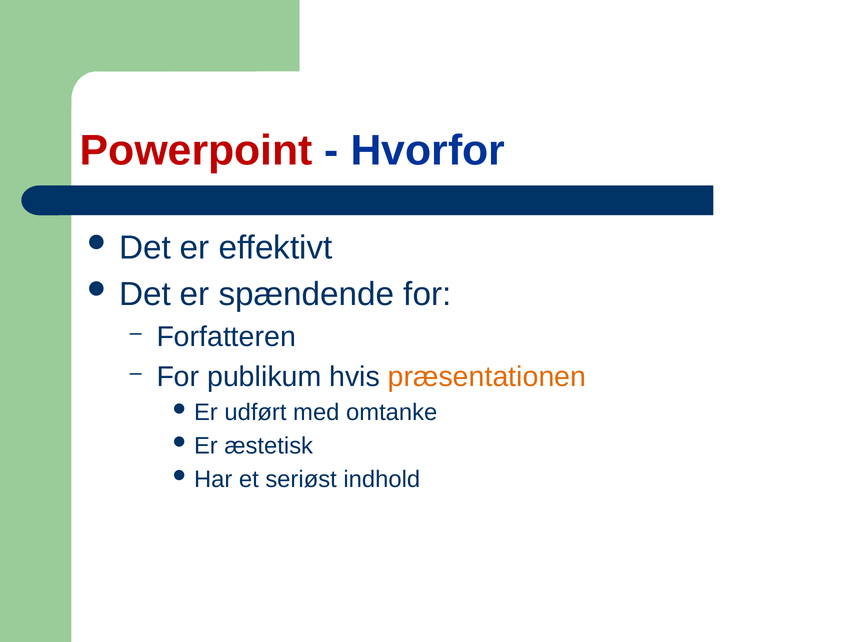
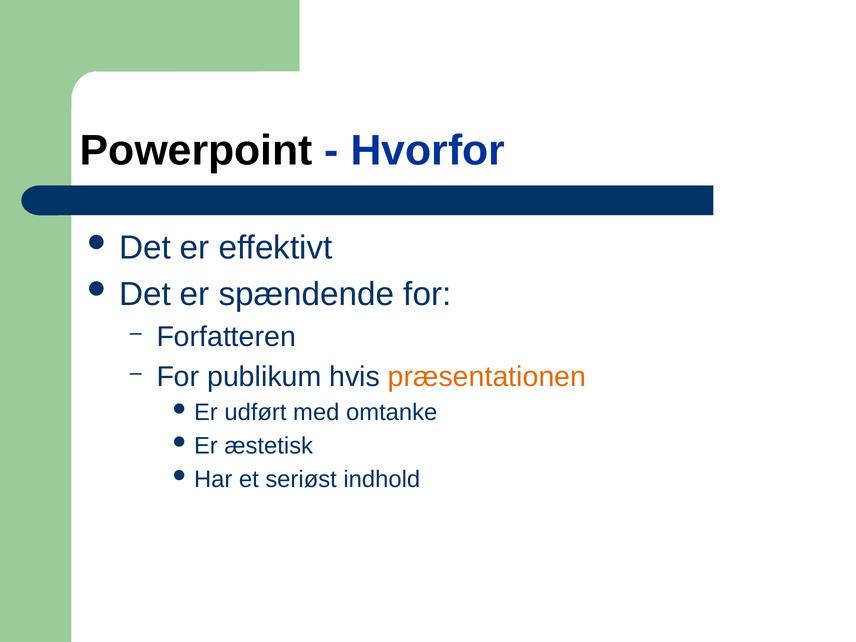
Powerpoint colour: red -> black
